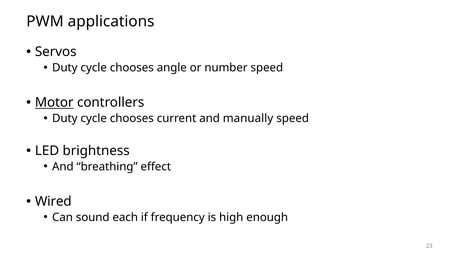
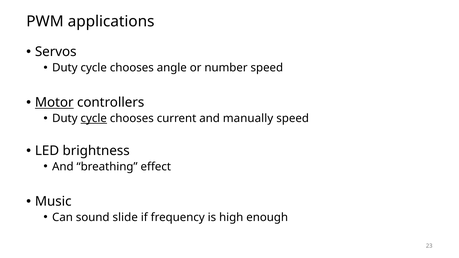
cycle at (94, 118) underline: none -> present
Wired: Wired -> Music
each: each -> slide
